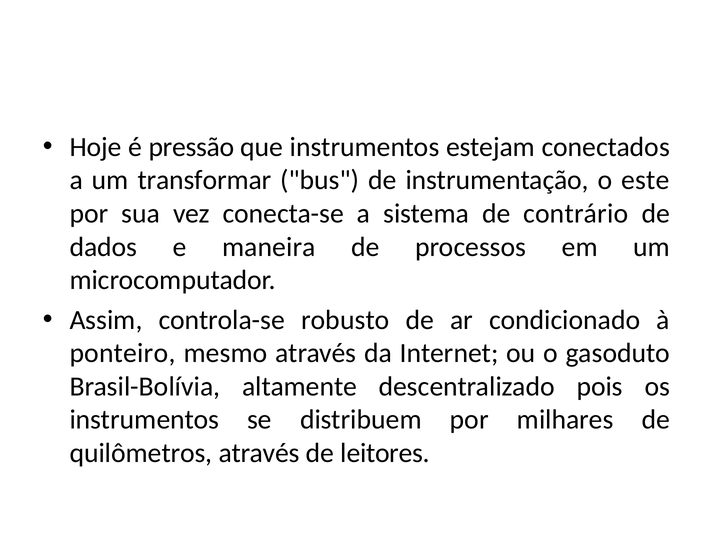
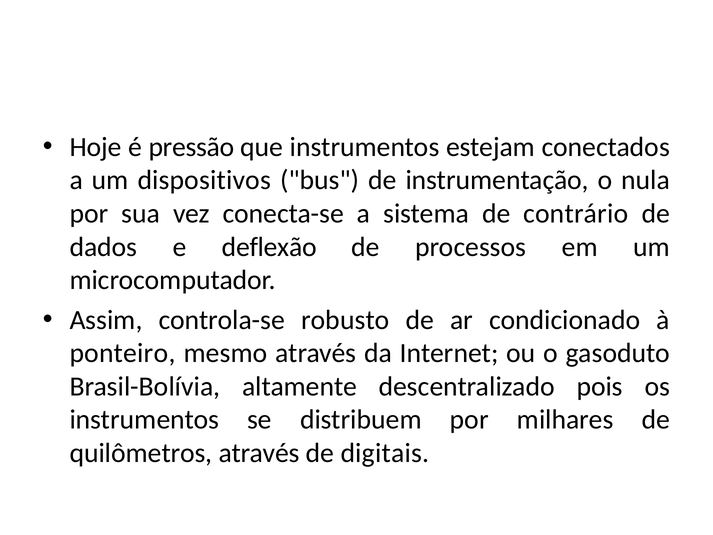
transformar: transformar -> dispositivos
este: este -> nula
maneira: maneira -> deflexão
leitores: leitores -> digitais
